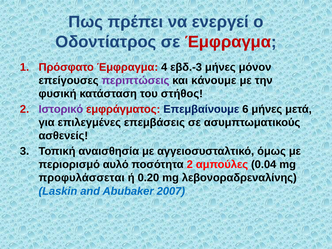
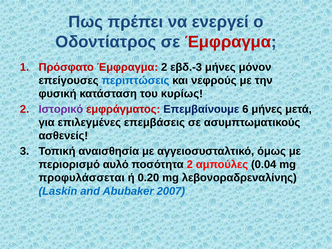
Έμφραγμα 4: 4 -> 2
περιπτώσεις colour: purple -> blue
κάνουμε: κάνουμε -> νεφρούς
στήθος: στήθος -> κυρίως
